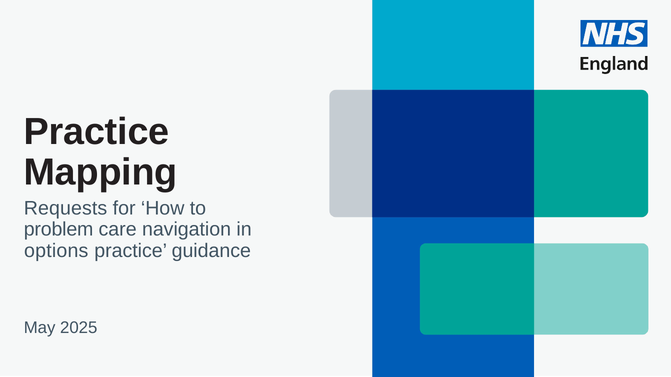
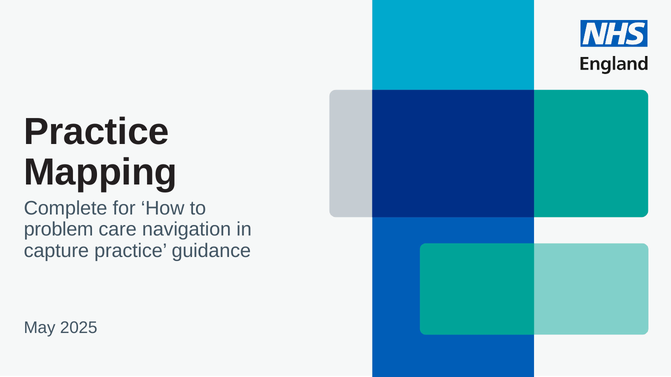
Requests: Requests -> Complete
options: options -> capture
